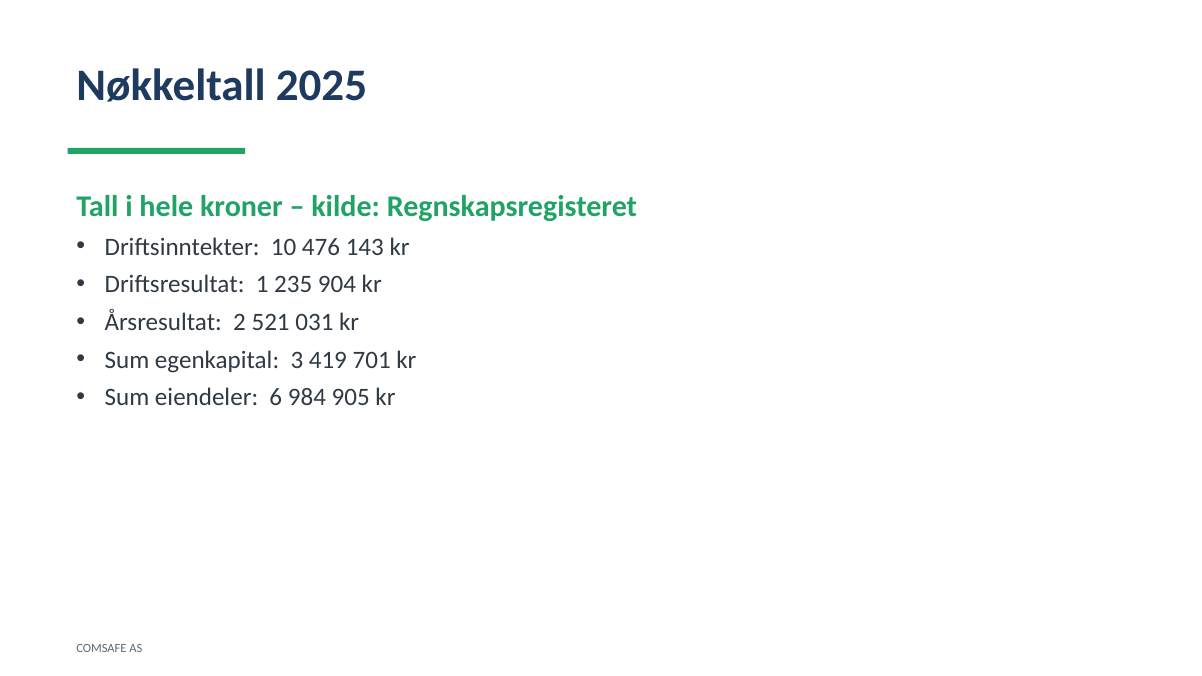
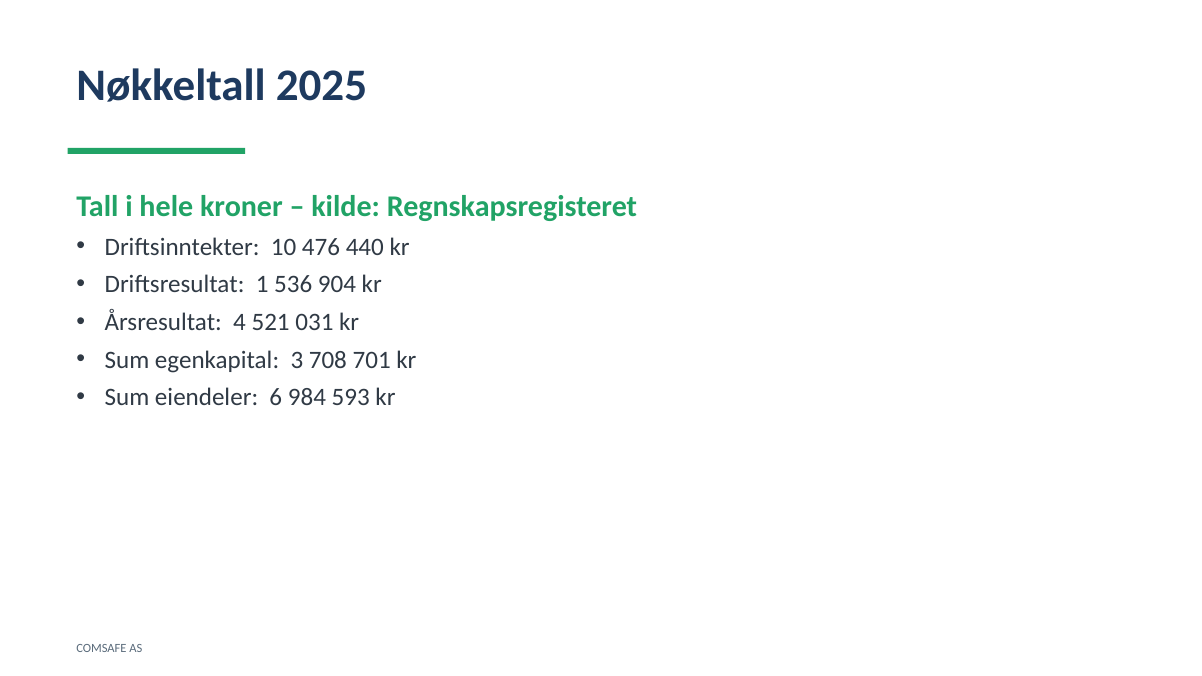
143: 143 -> 440
235: 235 -> 536
2: 2 -> 4
419: 419 -> 708
905: 905 -> 593
